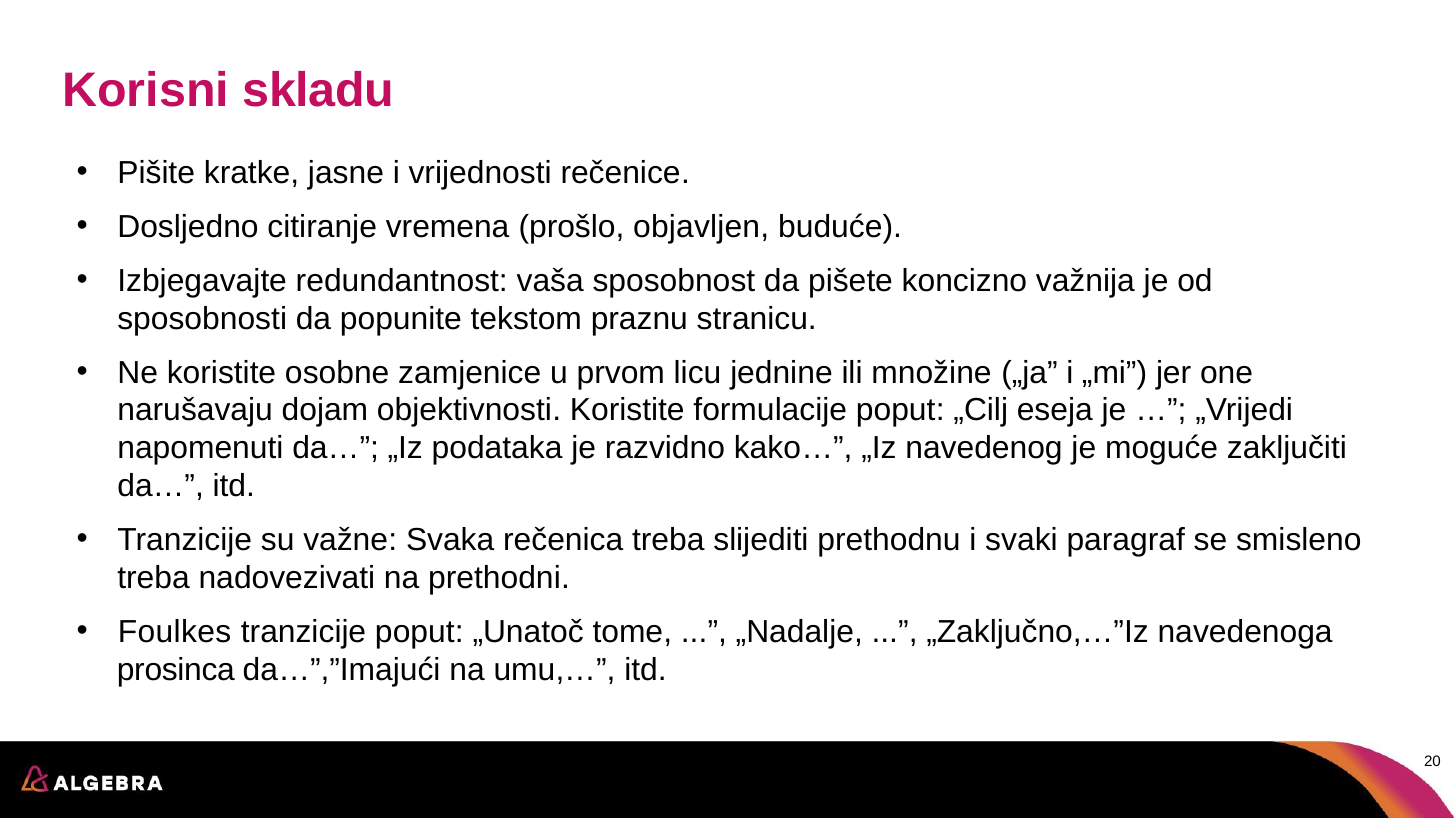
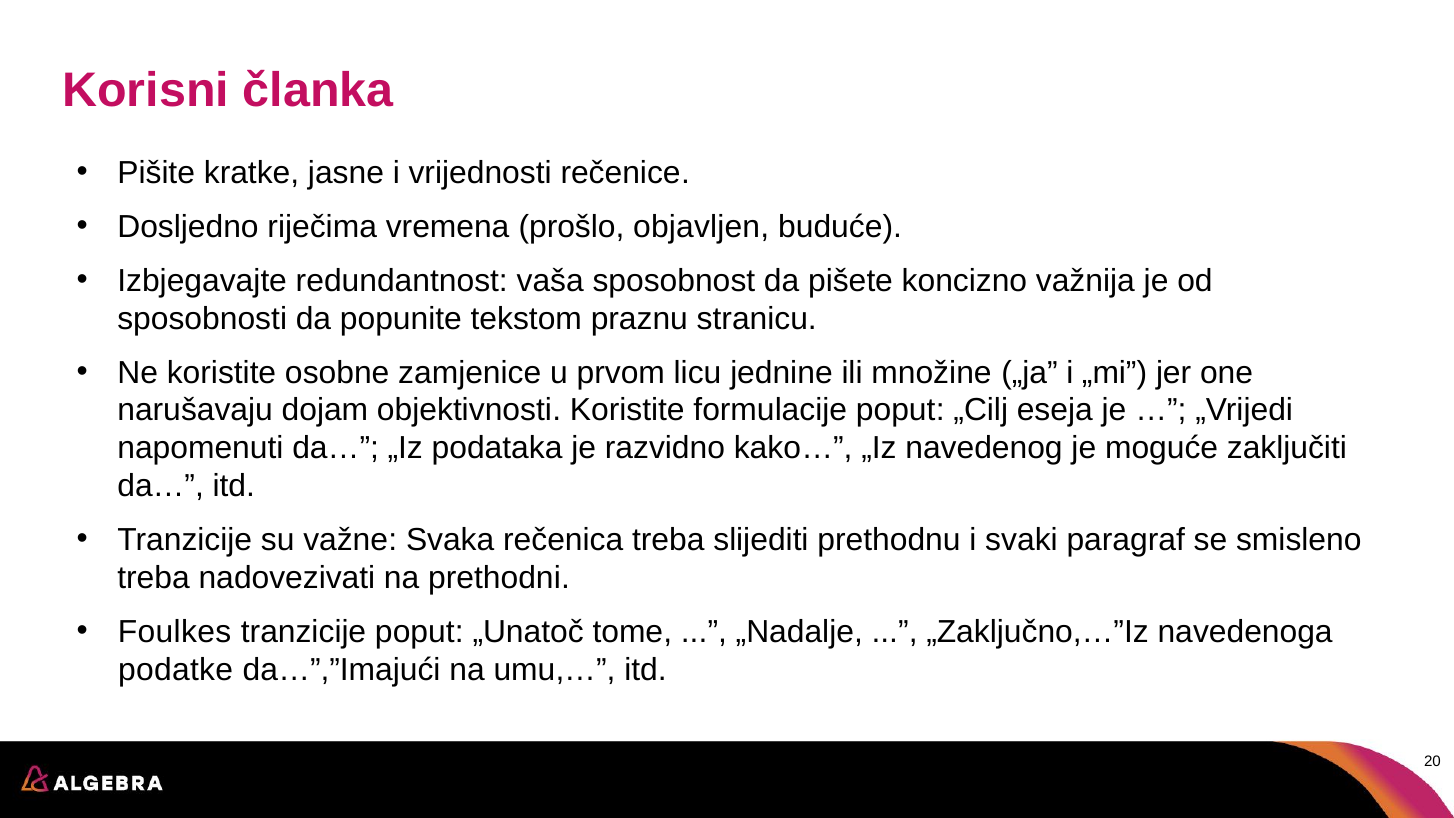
skladu: skladu -> članka
citiranje: citiranje -> riječima
prosinca: prosinca -> podatke
